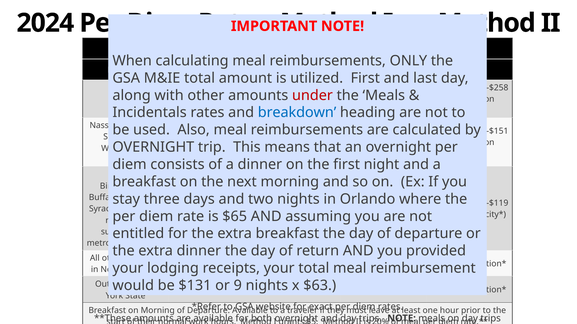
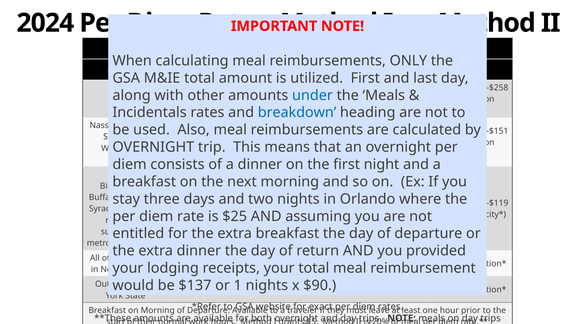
under colour: red -> blue
$65: $65 -> $25
$131: $131 -> $137
9: 9 -> 1
$63: $63 -> $90
